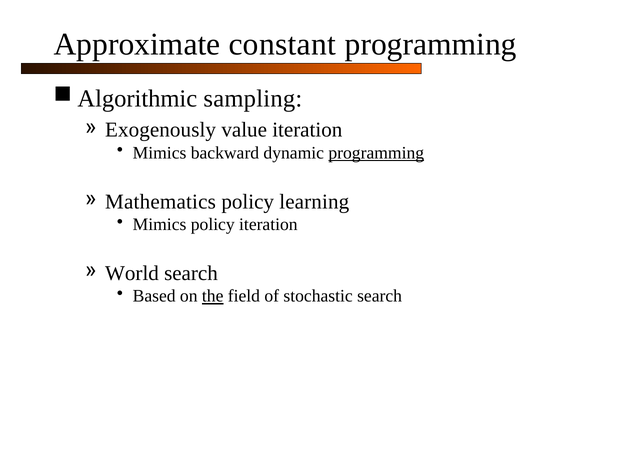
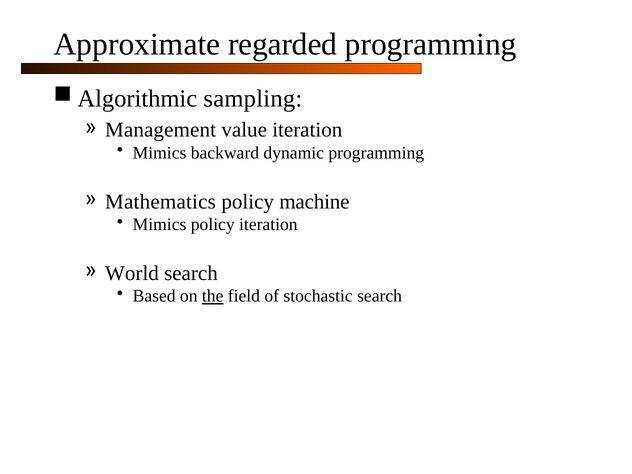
constant: constant -> regarded
Exogenously: Exogenously -> Management
programming at (376, 153) underline: present -> none
learning: learning -> machine
